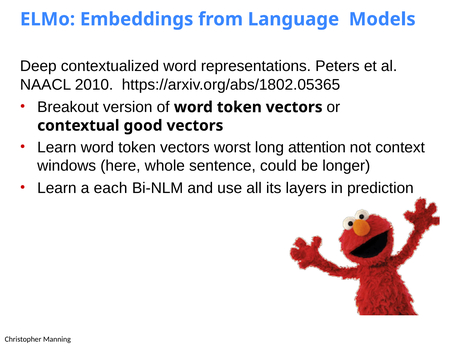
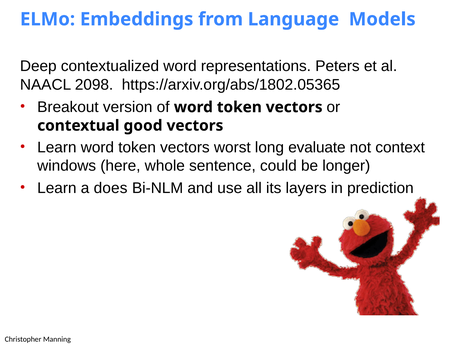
2010: 2010 -> 2098
attention: attention -> evaluate
each: each -> does
